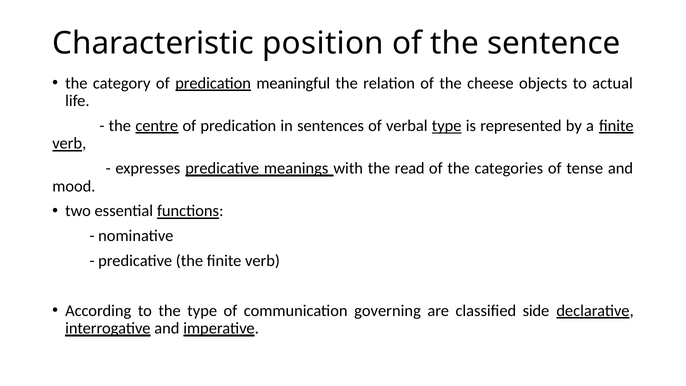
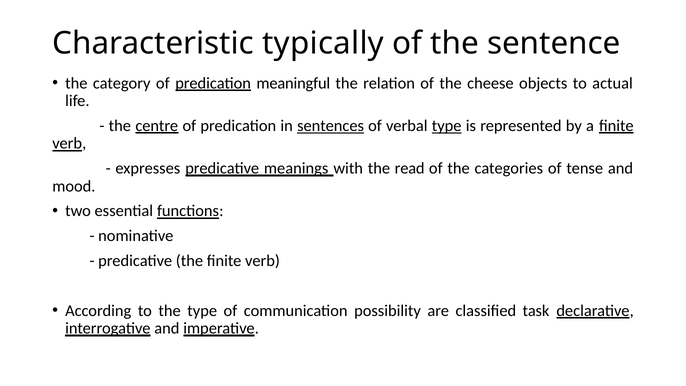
position: position -> typically
sentences underline: none -> present
governing: governing -> possibility
side: side -> task
